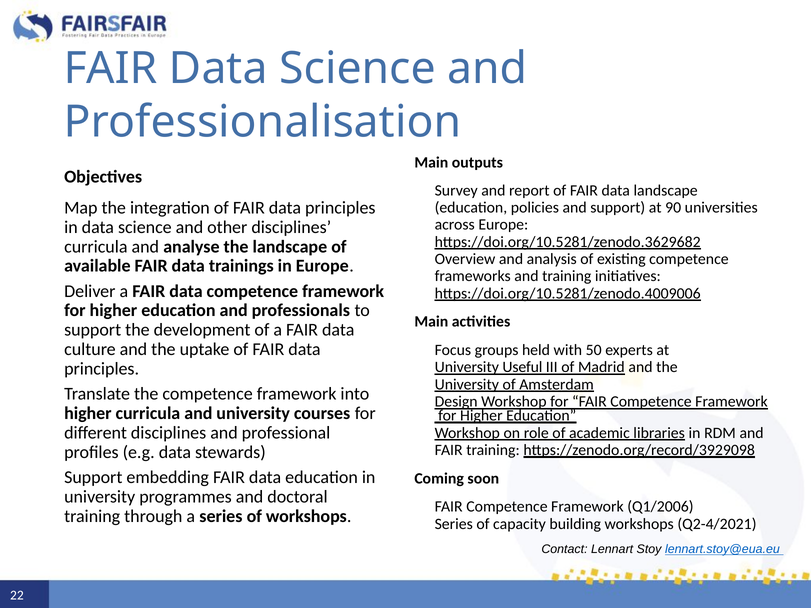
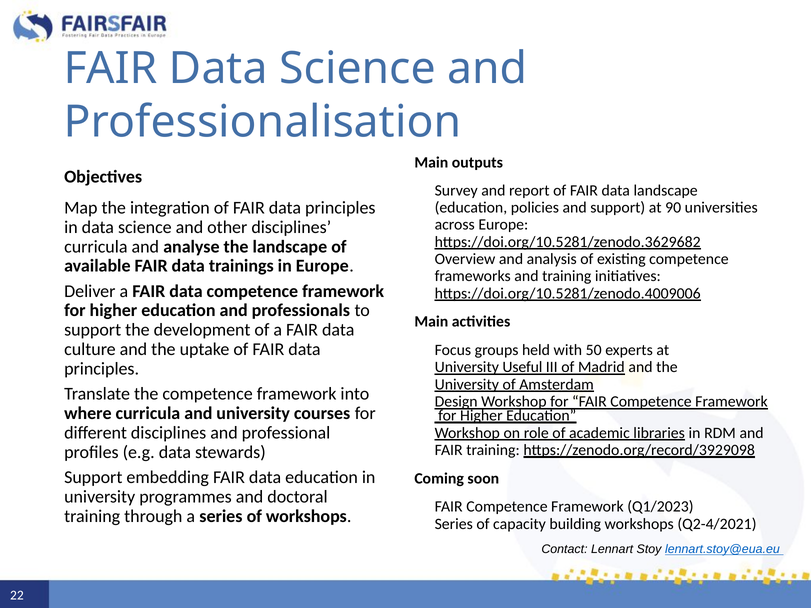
higher at (88, 414): higher -> where
Q1/2006: Q1/2006 -> Q1/2023
